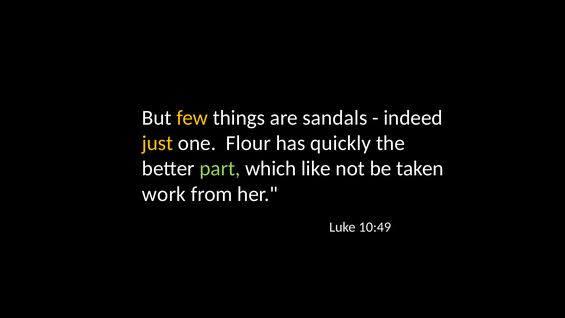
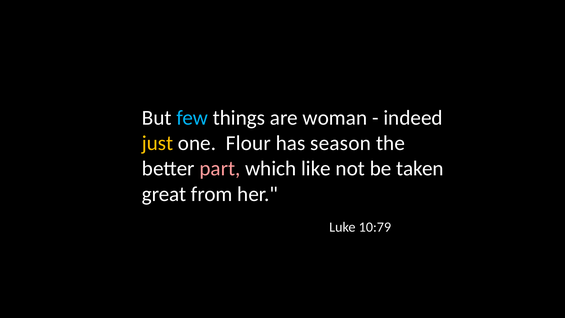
few colour: yellow -> light blue
sandals: sandals -> woman
quickly: quickly -> season
part colour: light green -> pink
work: work -> great
10:49: 10:49 -> 10:79
